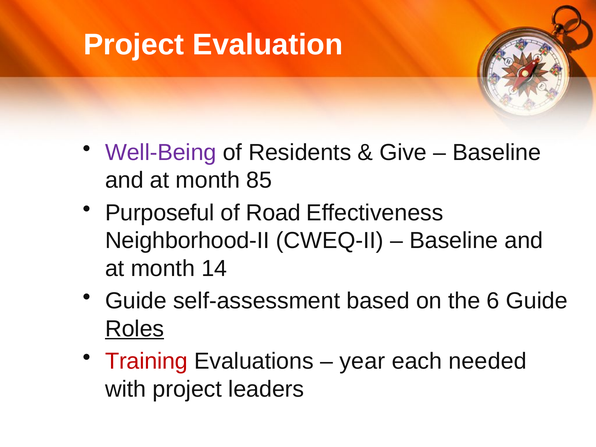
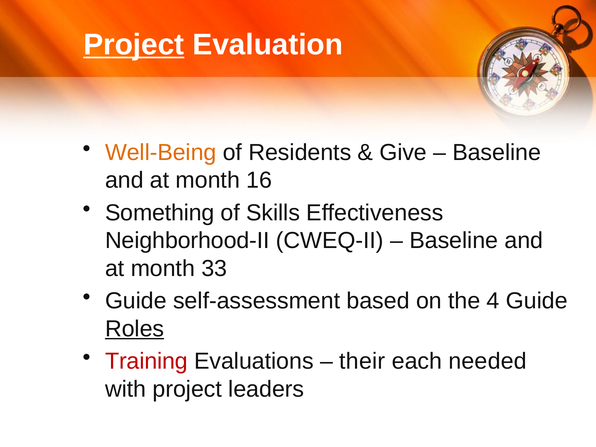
Project at (134, 45) underline: none -> present
Well-Being colour: purple -> orange
85: 85 -> 16
Purposeful: Purposeful -> Something
Road: Road -> Skills
14: 14 -> 33
6: 6 -> 4
year: year -> their
